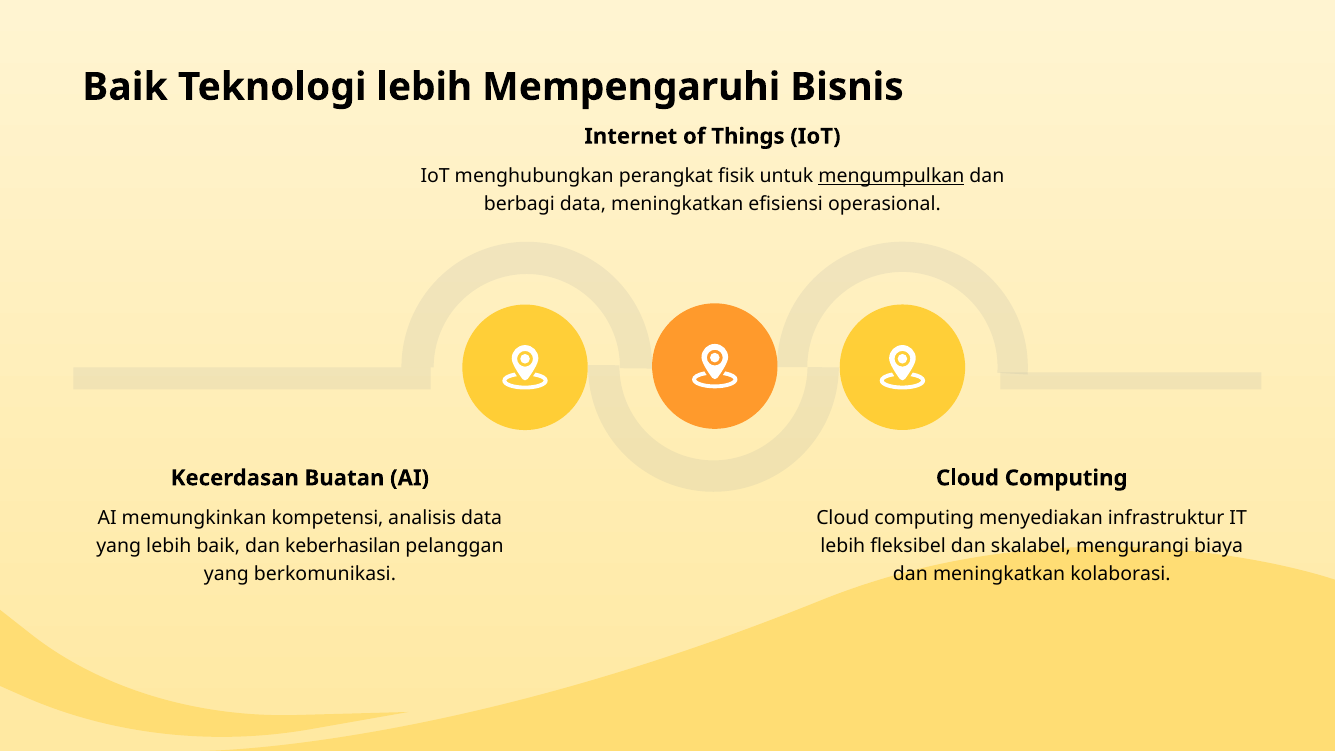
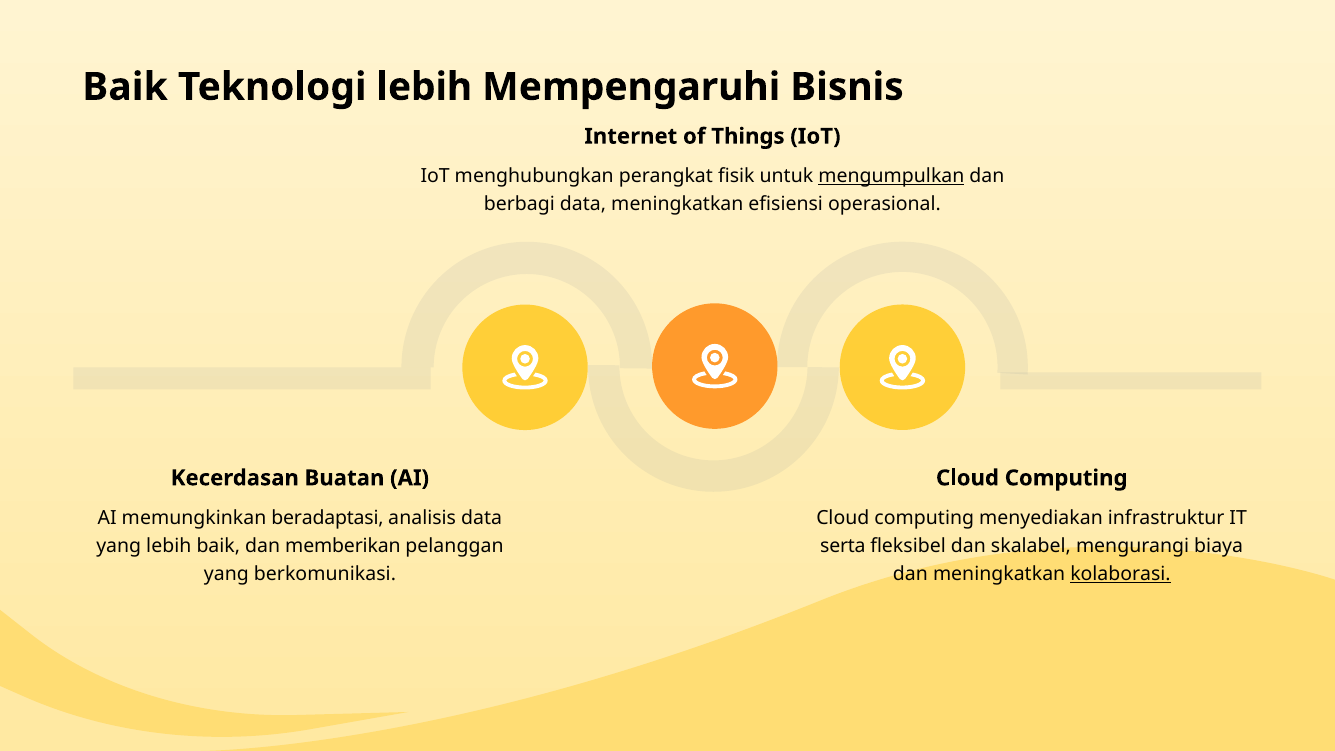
kompetensi: kompetensi -> beradaptasi
keberhasilan: keberhasilan -> memberikan
lebih at (843, 546): lebih -> serta
kolaborasi underline: none -> present
